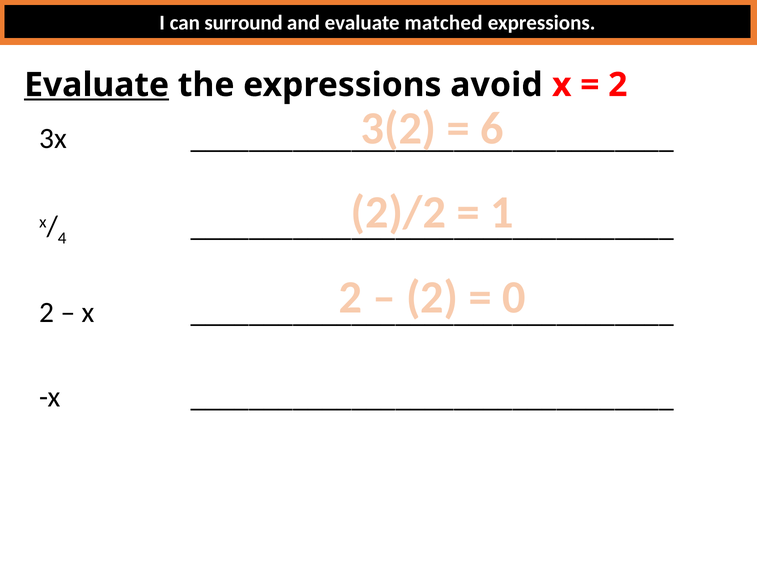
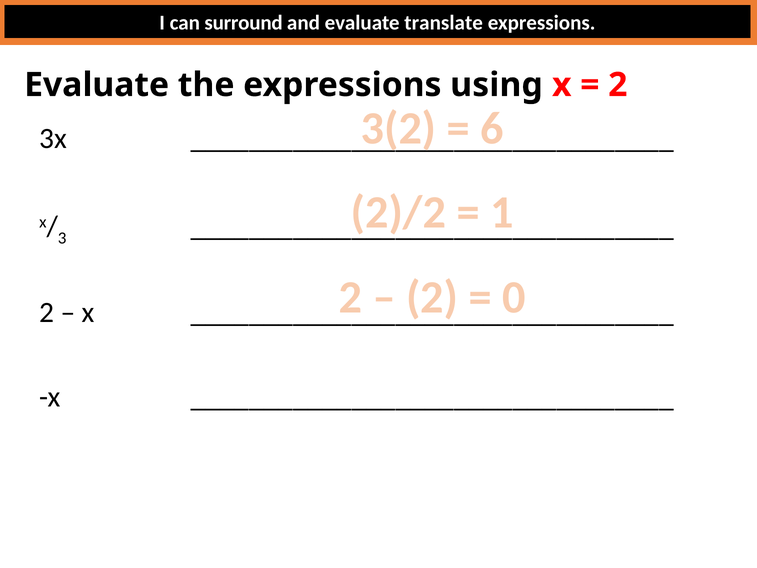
matched: matched -> translate
Evaluate at (97, 85) underline: present -> none
avoid: avoid -> using
4: 4 -> 3
